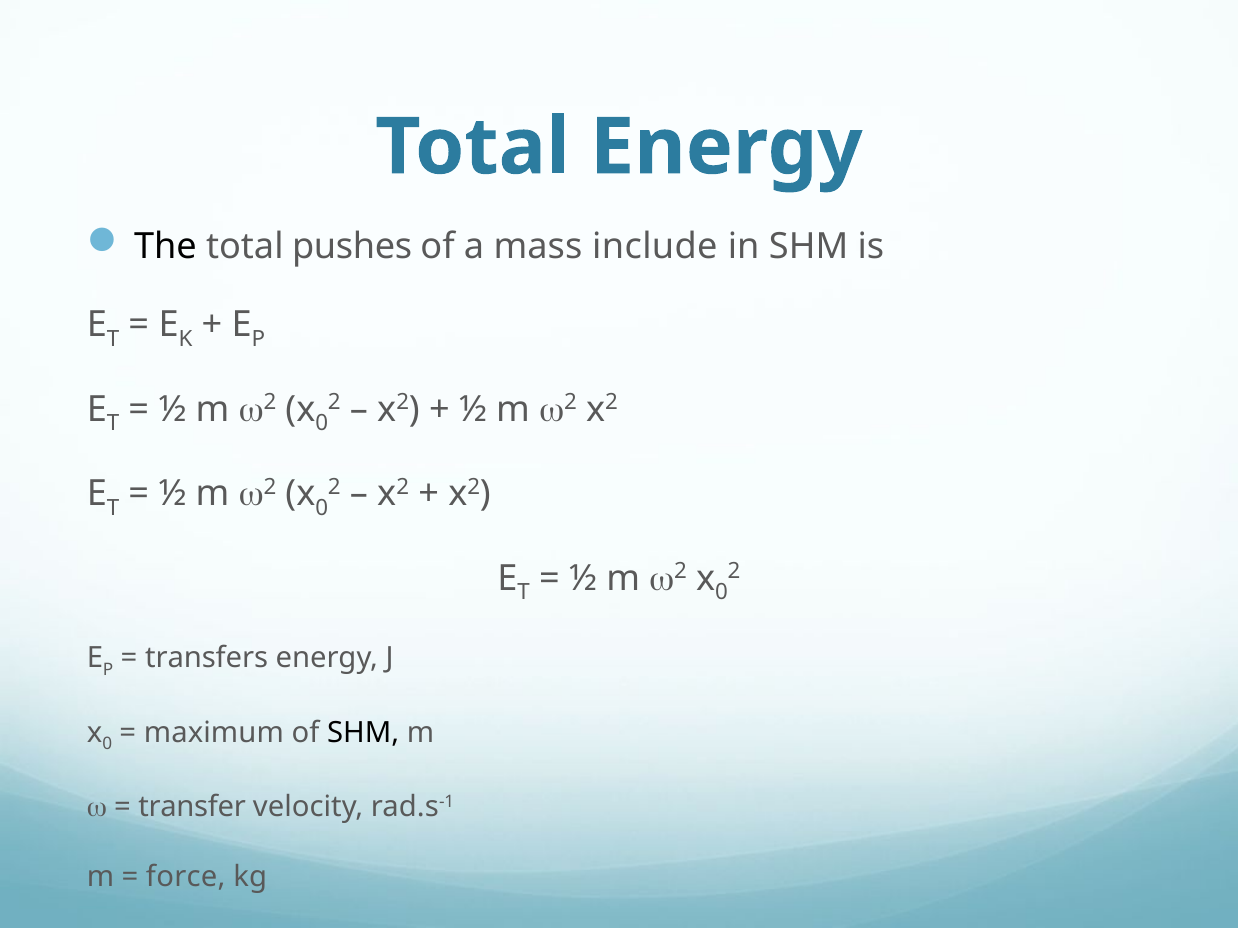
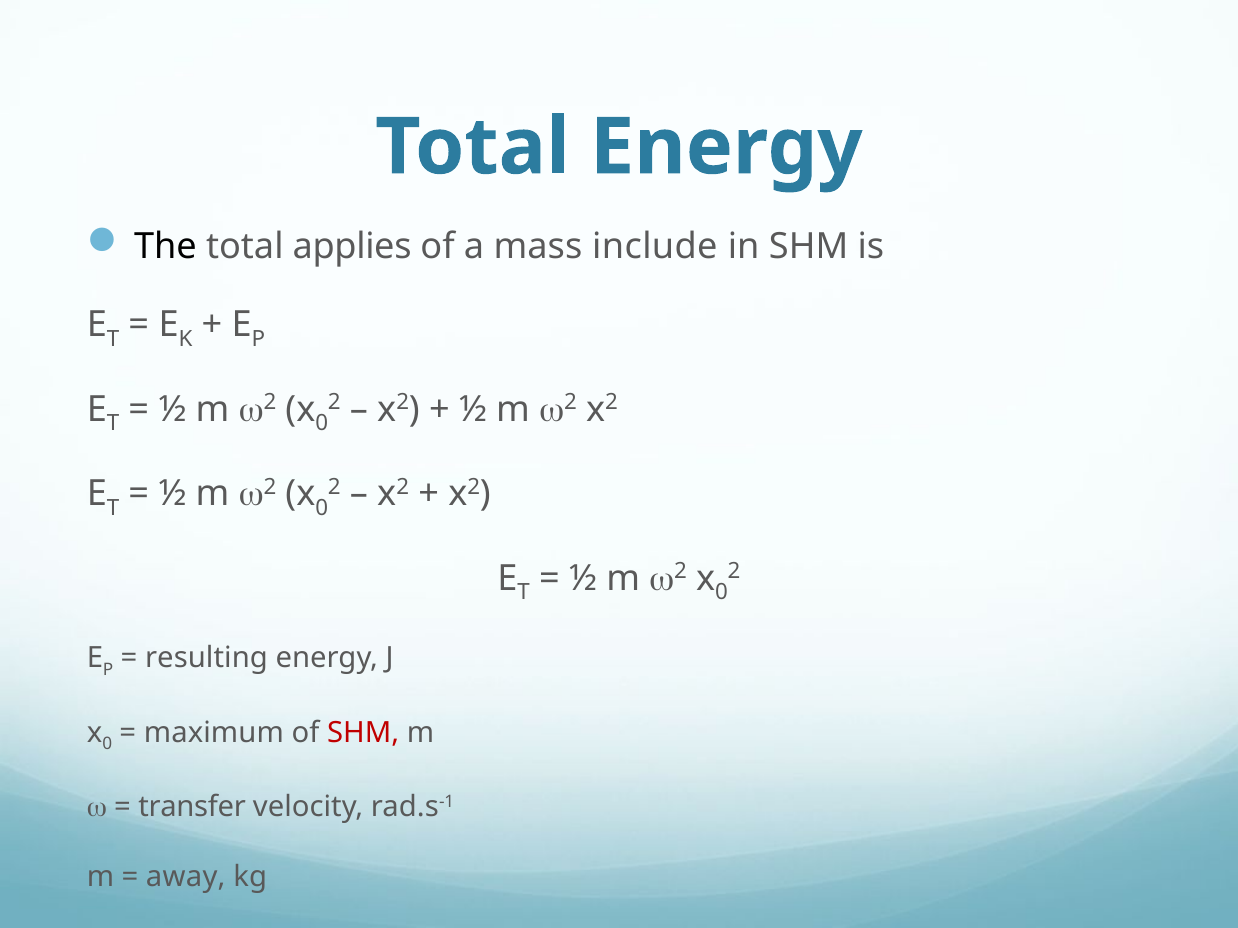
pushes: pushes -> applies
transfers: transfers -> resulting
SHM at (363, 733) colour: black -> red
force: force -> away
